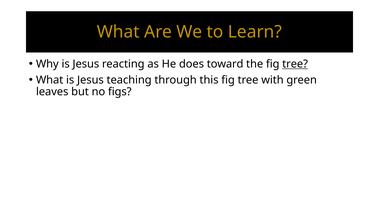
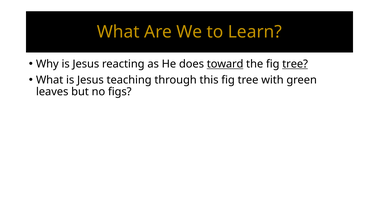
toward underline: none -> present
